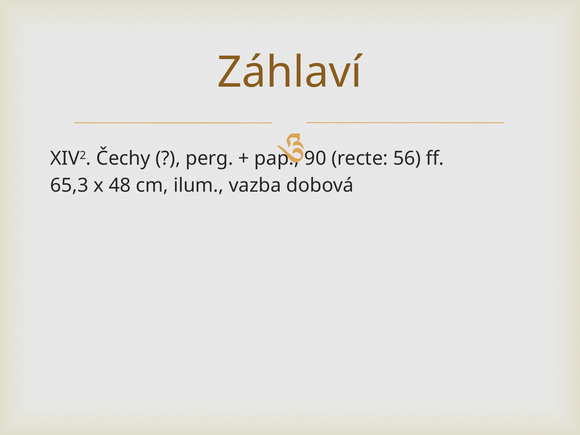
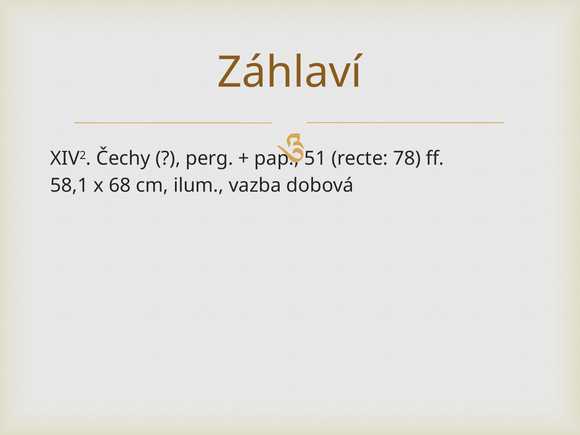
90: 90 -> 51
56: 56 -> 78
65,3: 65,3 -> 58,1
48: 48 -> 68
